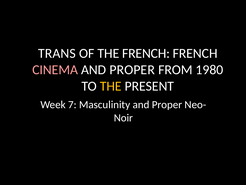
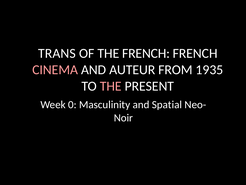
PROPER at (132, 70): PROPER -> AUTEUR
1980: 1980 -> 1935
THE at (111, 86) colour: yellow -> pink
7: 7 -> 0
Masculinity and Proper: Proper -> Spatial
